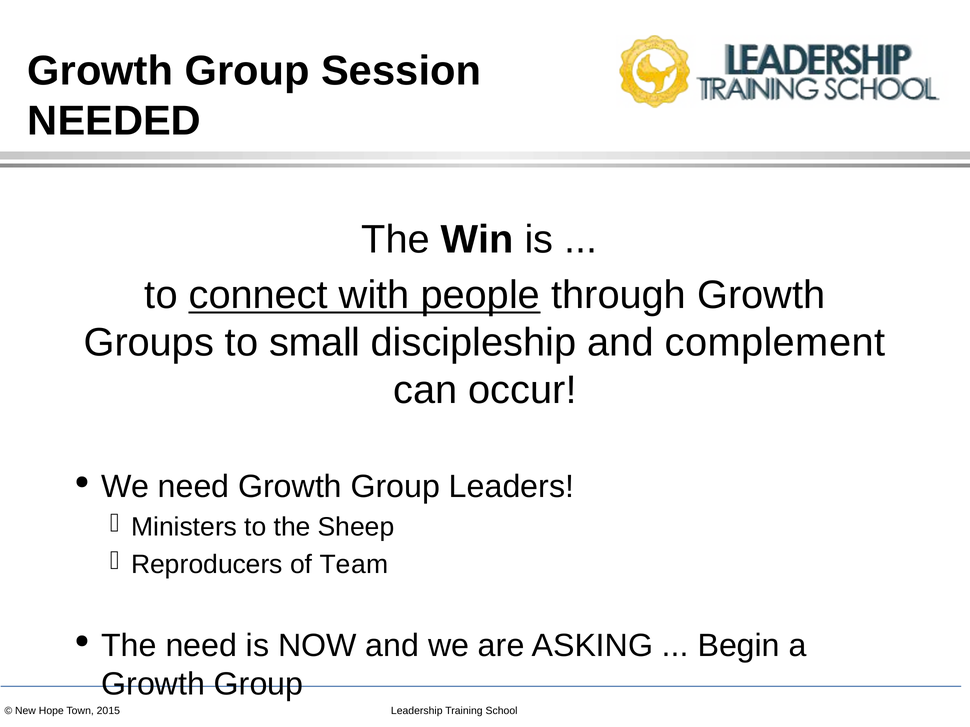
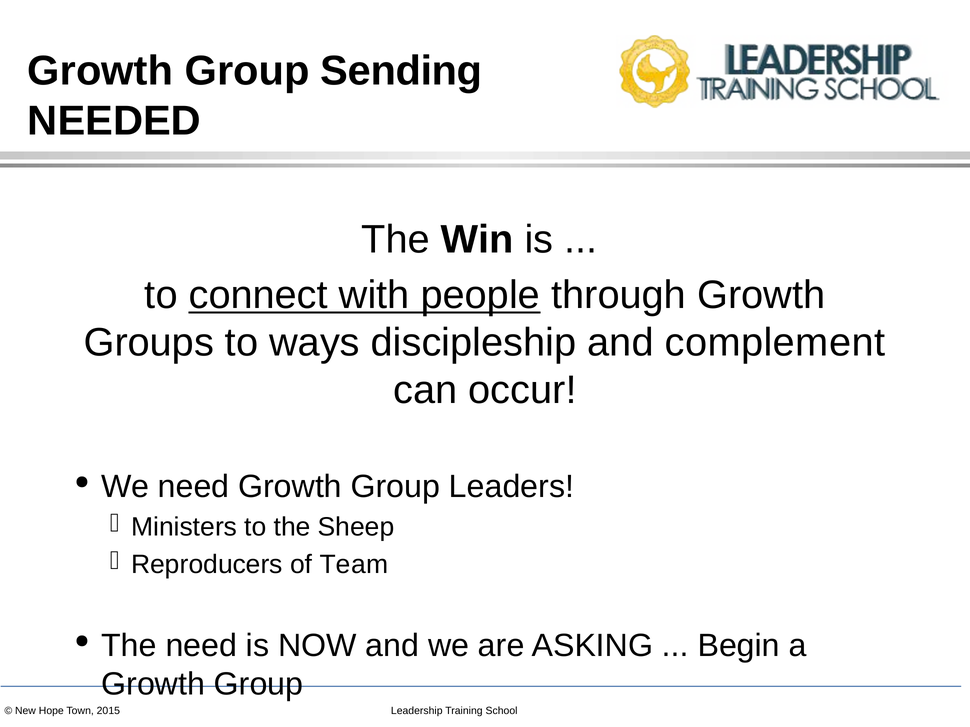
Session: Session -> Sending
small: small -> ways
